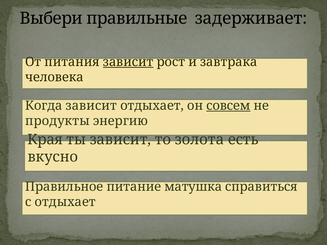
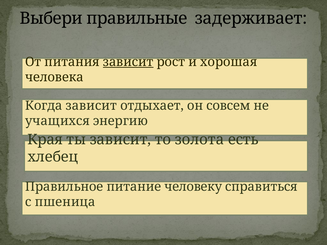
завтрака: завтрака -> хорошая
совсем underline: present -> none
продукты: продукты -> учащихся
вкусно: вкусно -> хлебец
матушка: матушка -> человеку
с отдыхает: отдыхает -> пшеница
